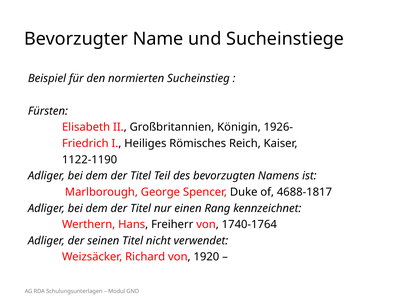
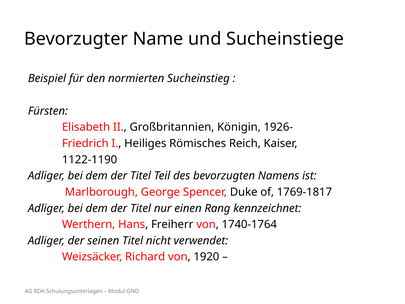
4688-1817: 4688-1817 -> 1769-1817
